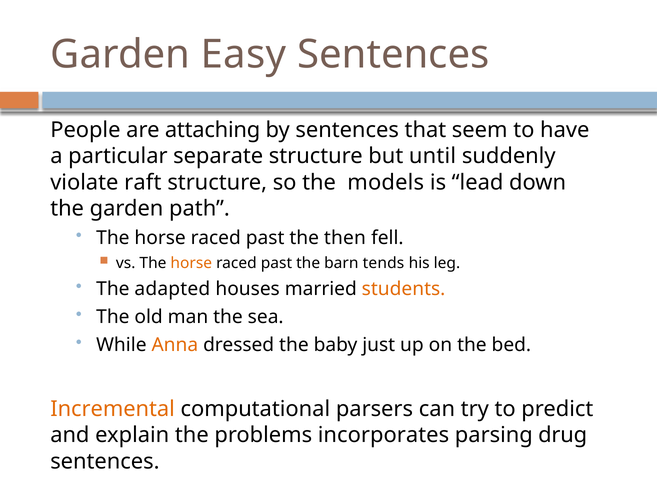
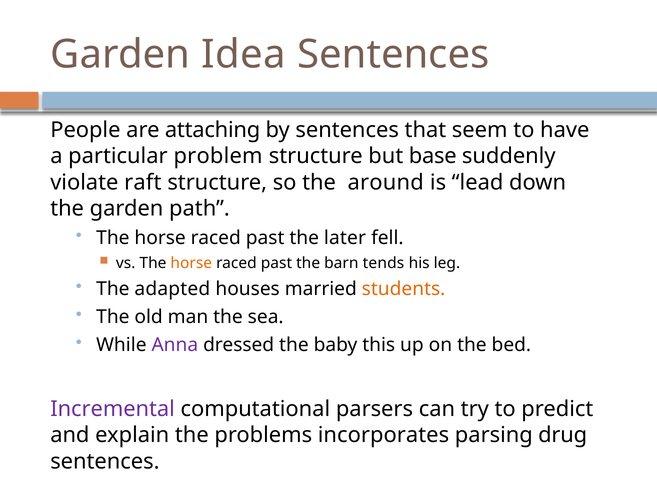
Easy: Easy -> Idea
separate: separate -> problem
until: until -> base
models: models -> around
then: then -> later
Anna colour: orange -> purple
just: just -> this
Incremental colour: orange -> purple
